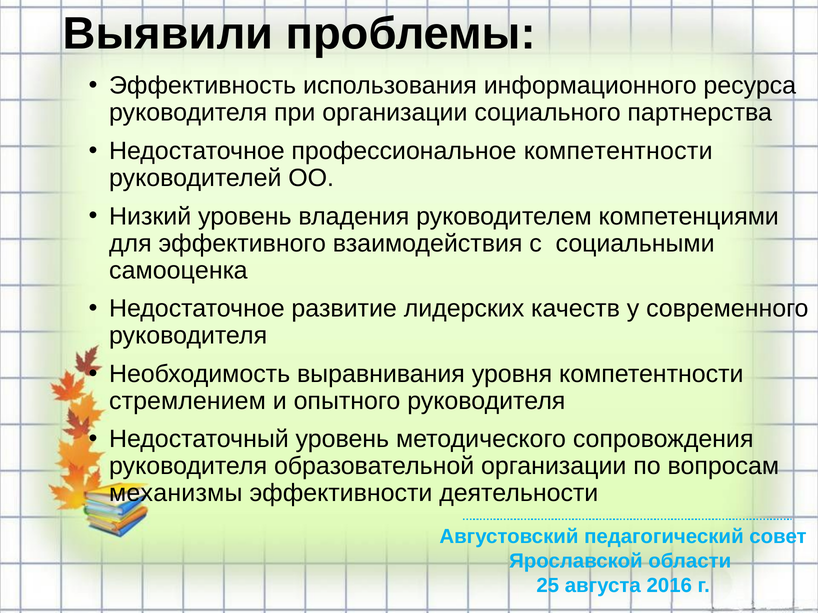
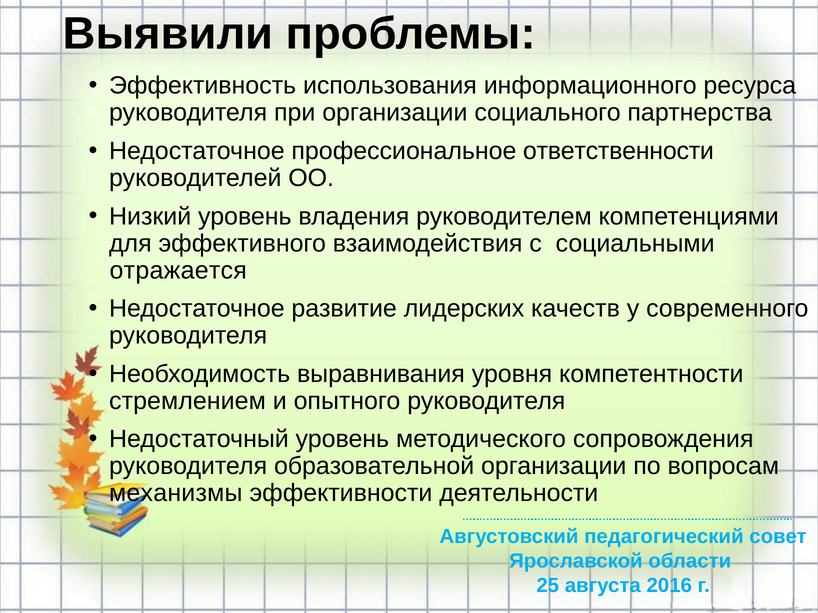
профессиональное компетентности: компетентности -> ответственности
самооценка: самооценка -> отражается
